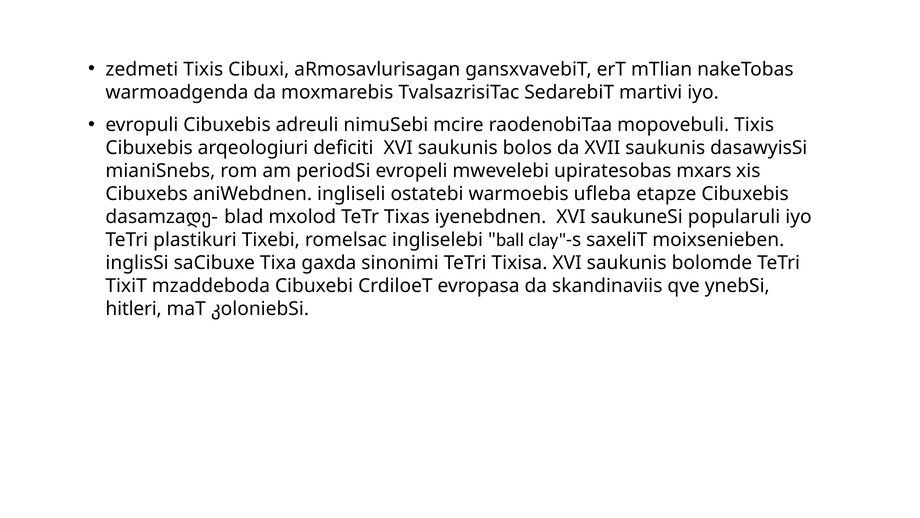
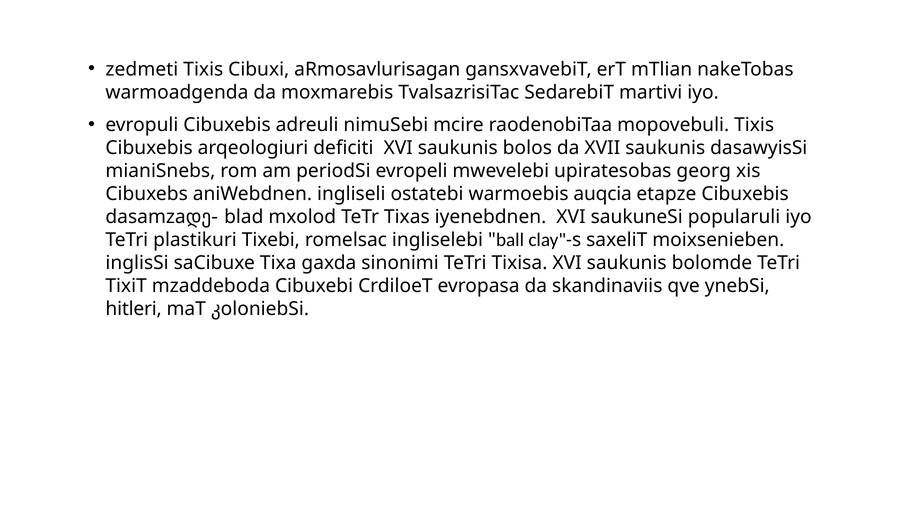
mxars: mxars -> georg
ufleba: ufleba -> auqcia
